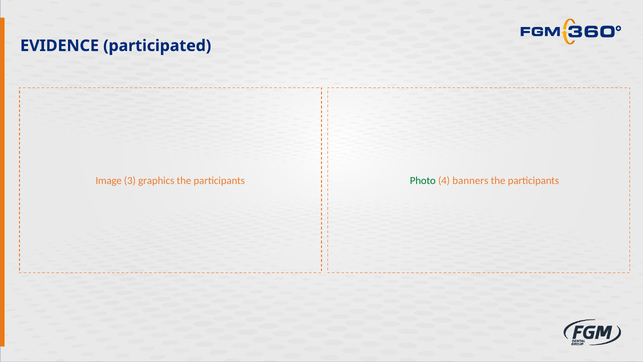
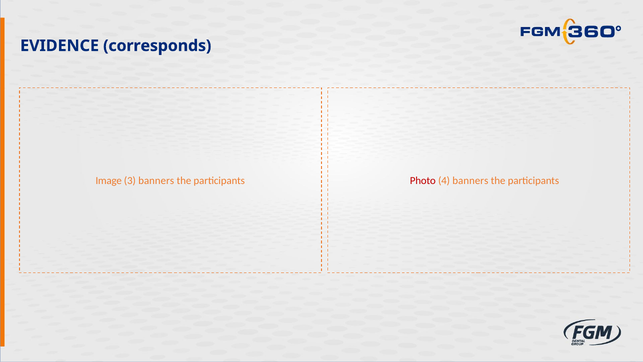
participated: participated -> corresponds
3 graphics: graphics -> banners
Photo colour: green -> red
